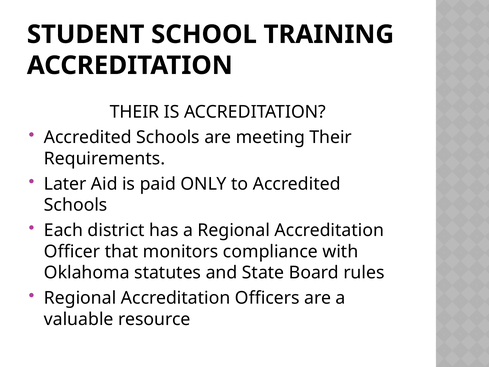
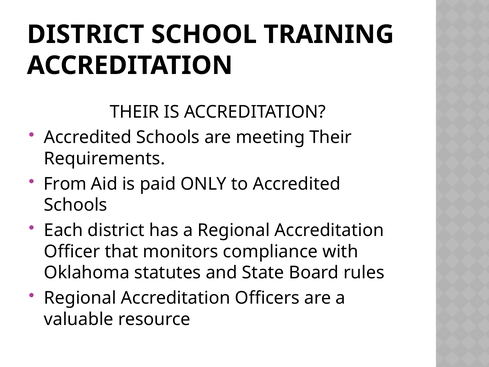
STUDENT at (86, 34): STUDENT -> DISTRICT
Later: Later -> From
